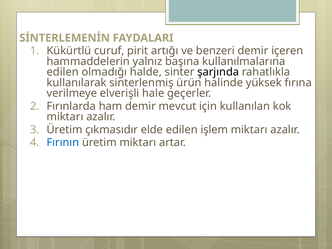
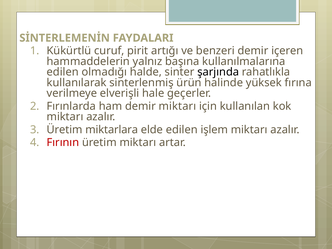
demir mevcut: mevcut -> miktarı
çıkmasıdır: çıkmasıdır -> miktarlara
Fırının colour: blue -> red
